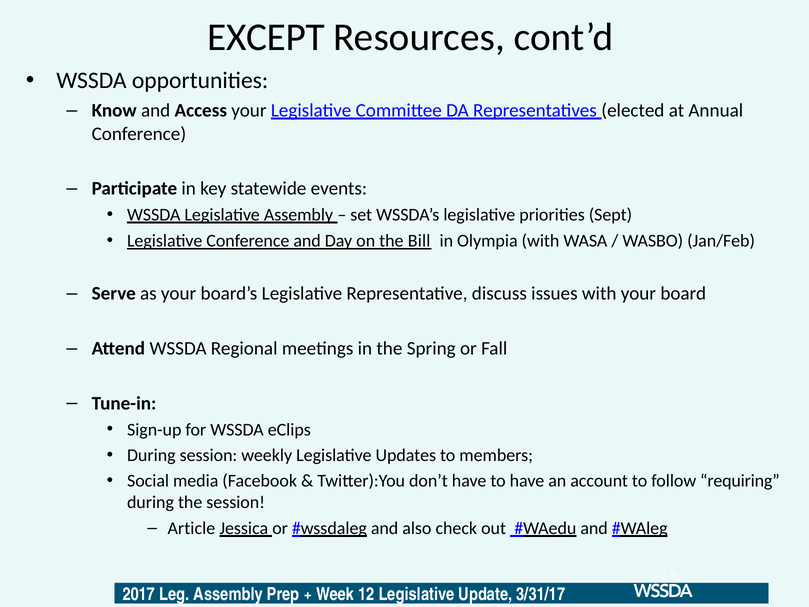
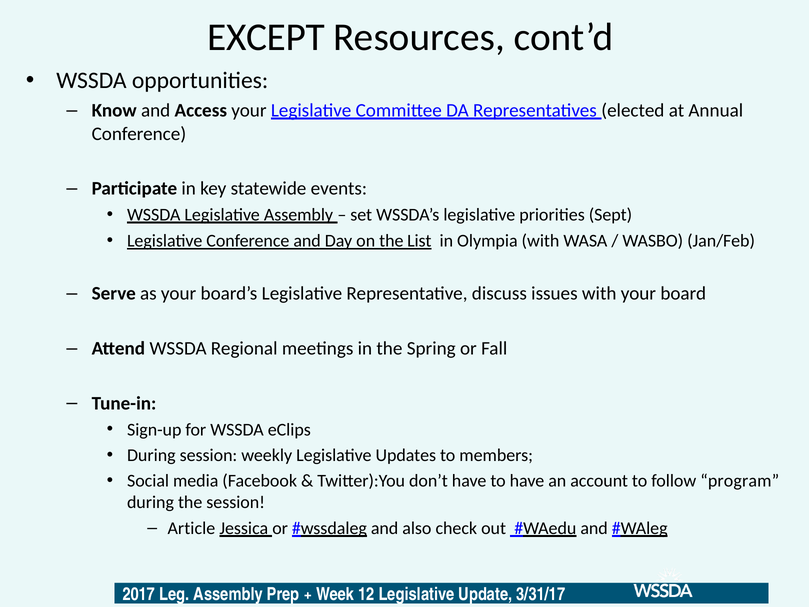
Bill: Bill -> List
requiring: requiring -> program
